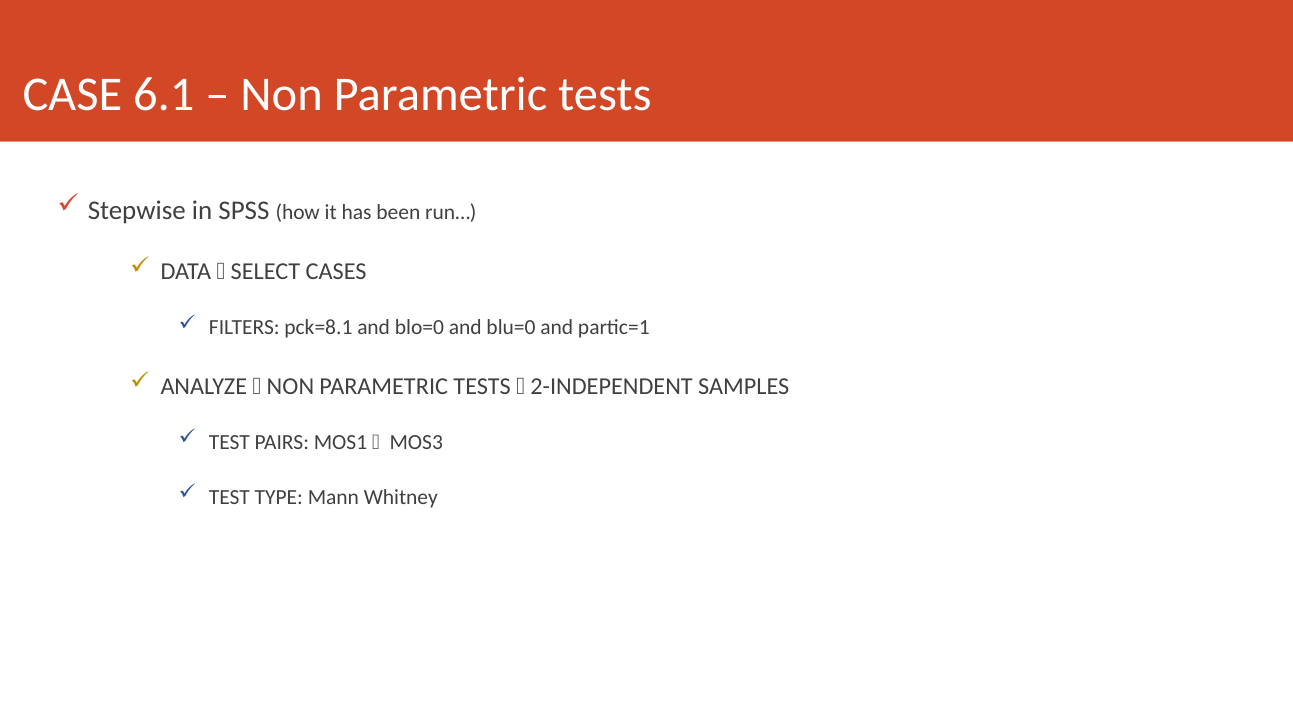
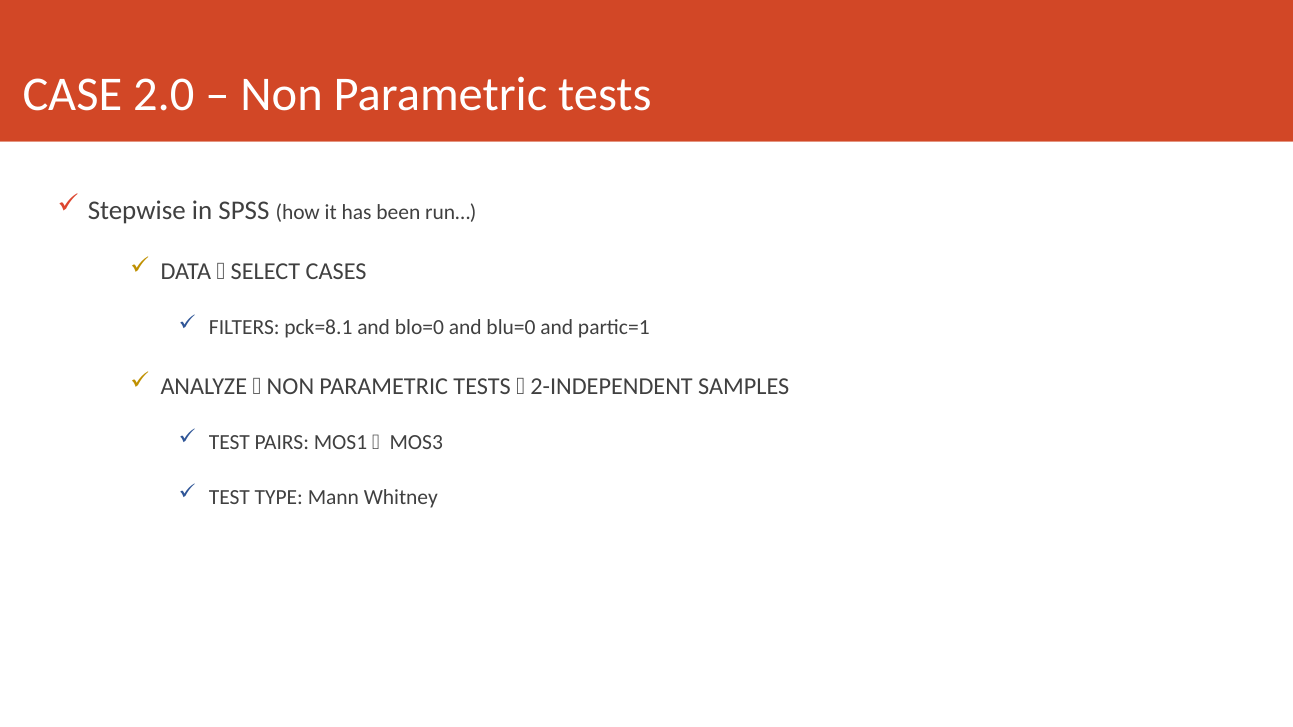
6.1: 6.1 -> 2.0
